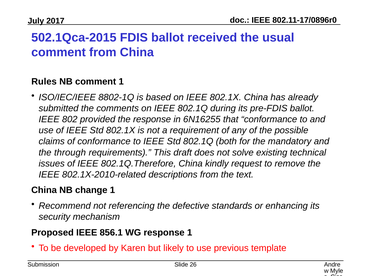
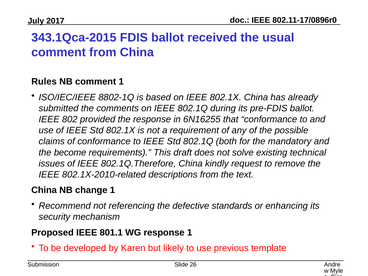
502.1Qca-2015: 502.1Qca-2015 -> 343.1Qca-2015
through: through -> become
856.1: 856.1 -> 801.1
